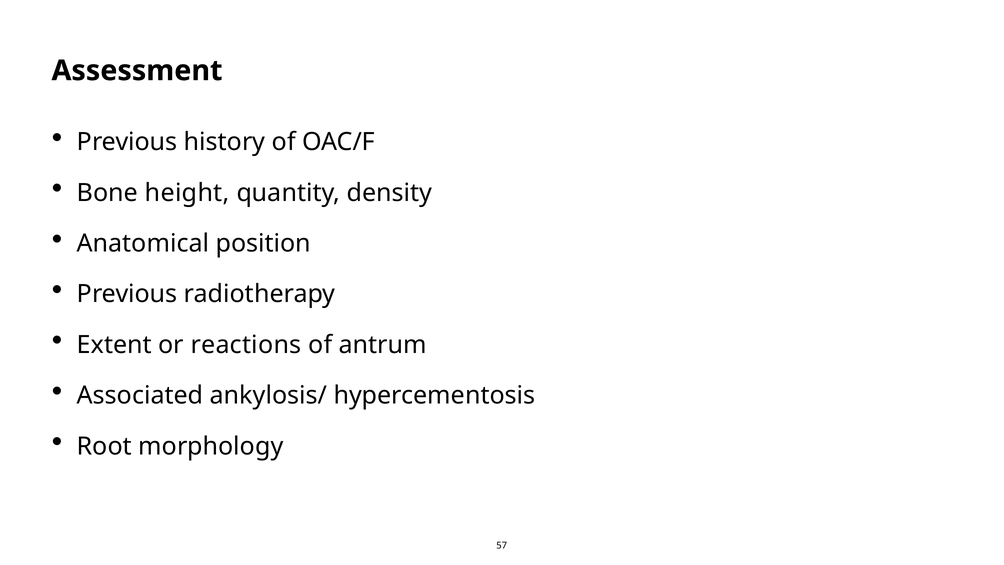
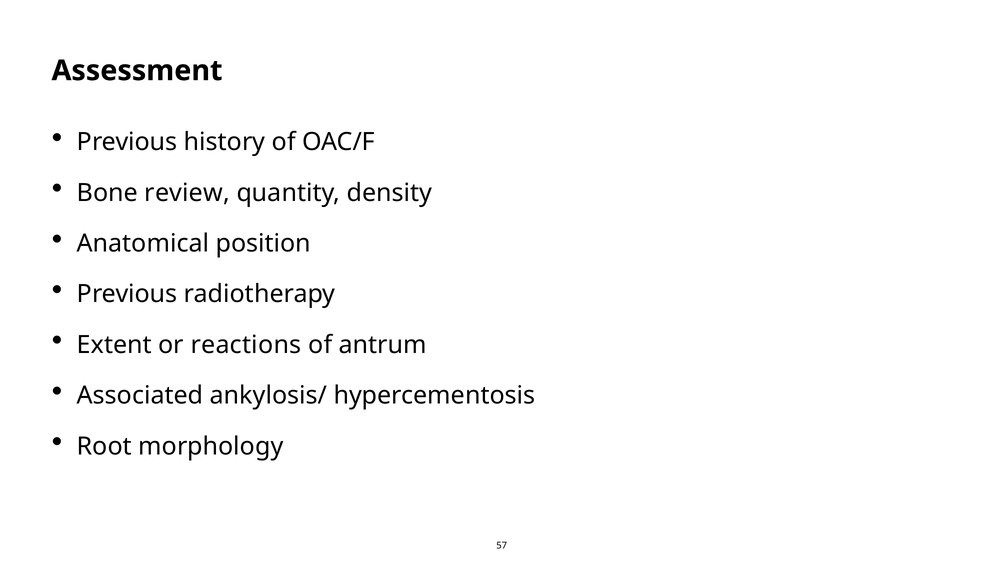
height: height -> review
